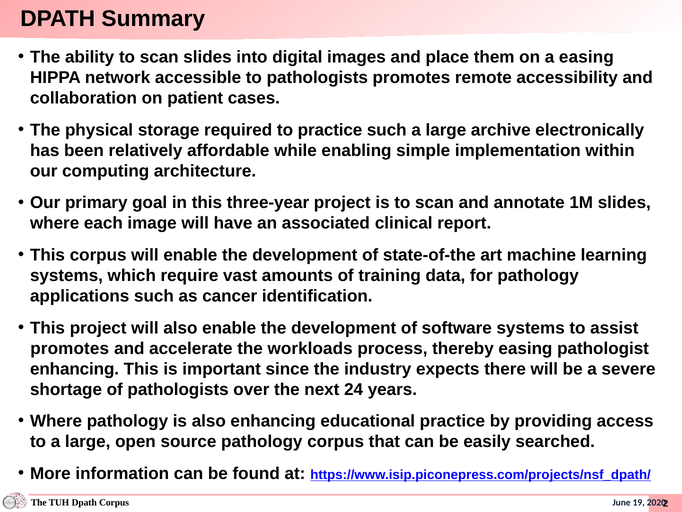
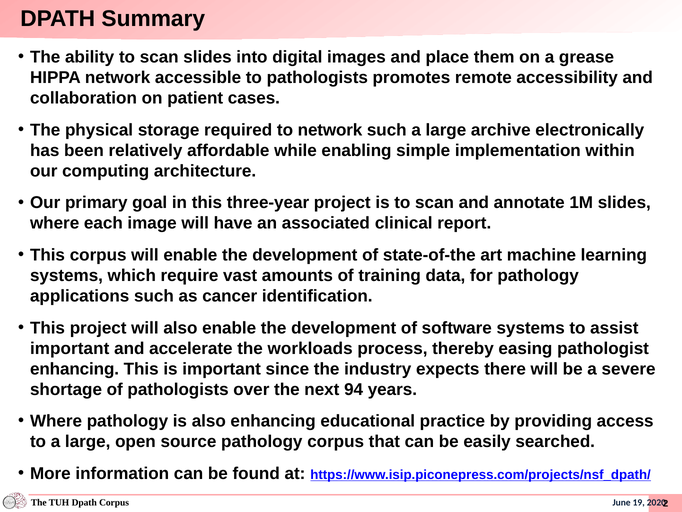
a easing: easing -> grease
to practice: practice -> network
promotes at (70, 348): promotes -> important
24: 24 -> 94
